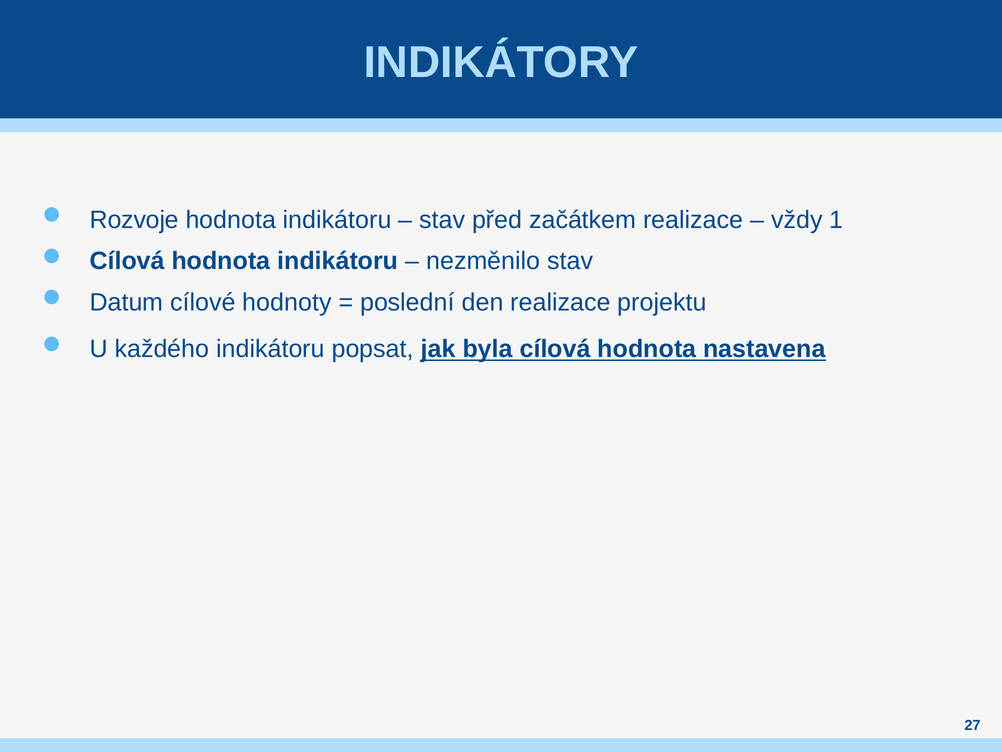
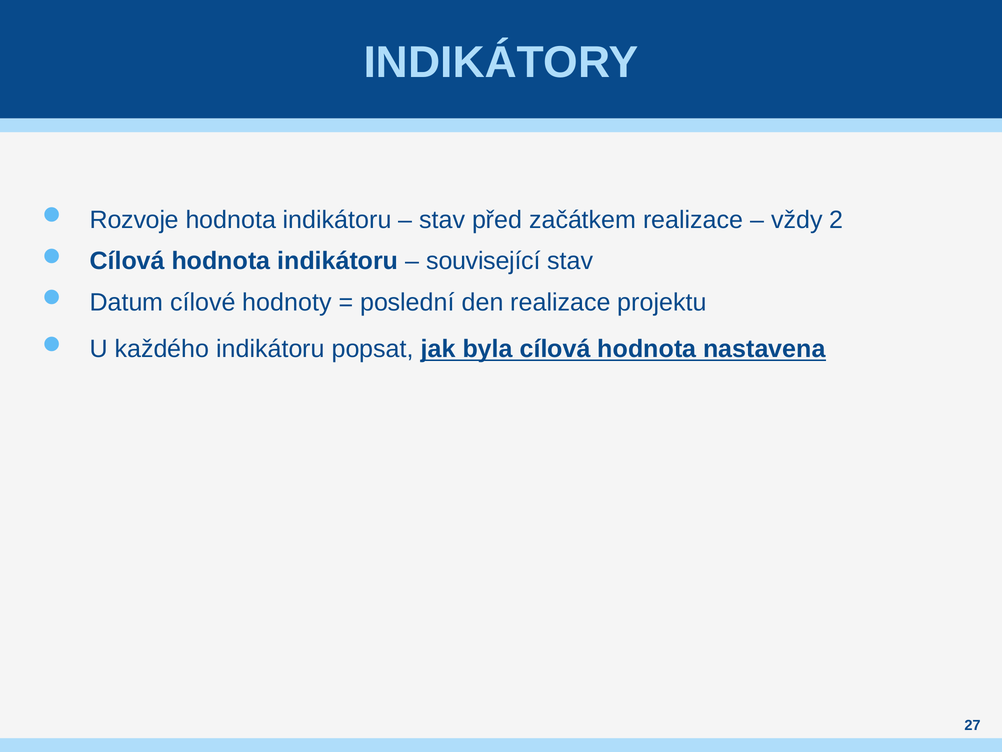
1: 1 -> 2
nezměnilo: nezměnilo -> související
